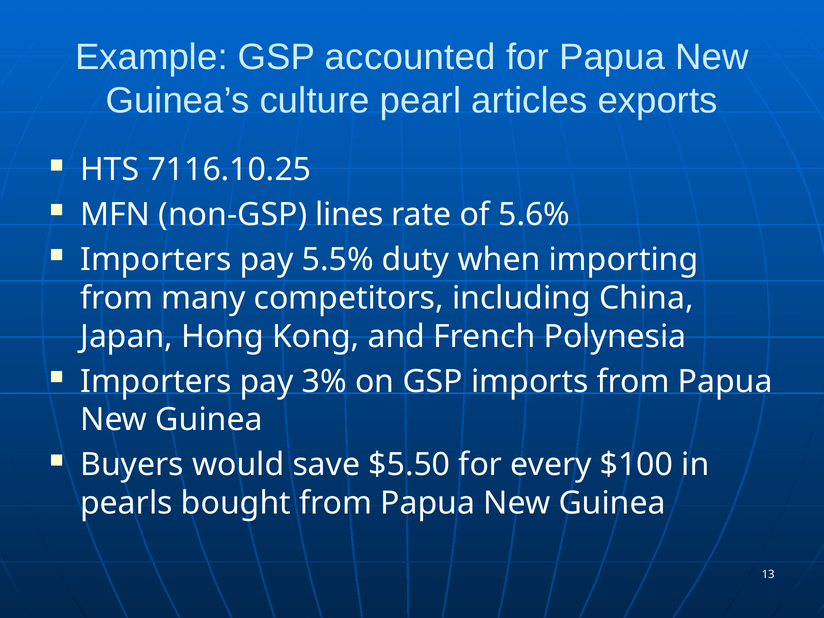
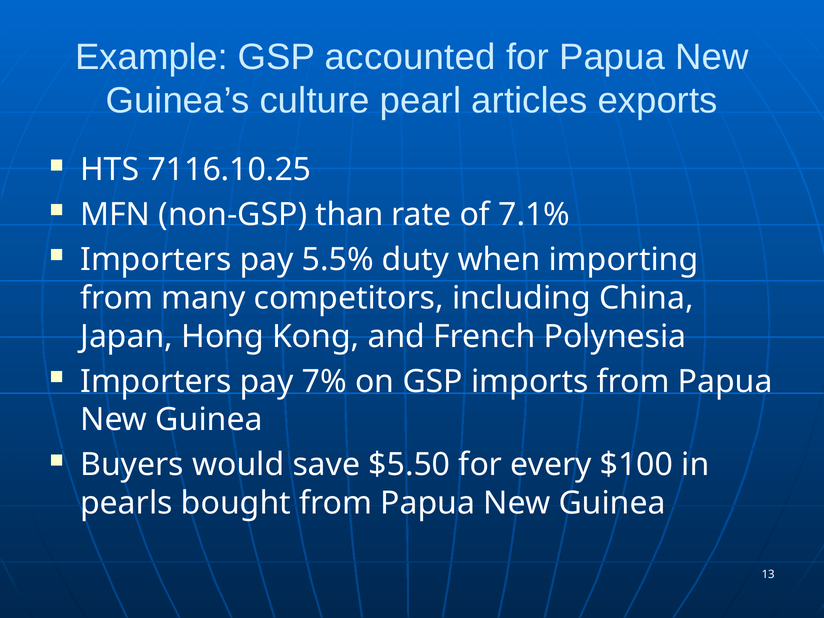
lines: lines -> than
5.6%: 5.6% -> 7.1%
3%: 3% -> 7%
